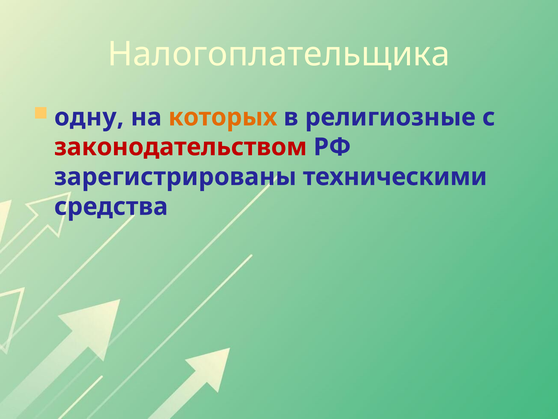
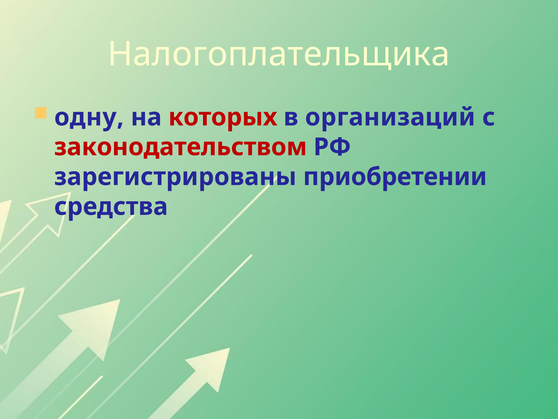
которых colour: orange -> red
религиозные: религиозные -> организаций
техническими: техническими -> приобретении
